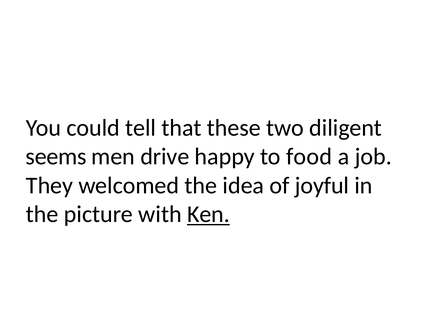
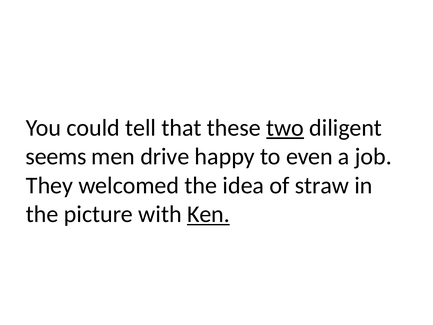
two underline: none -> present
food: food -> even
joyful: joyful -> straw
